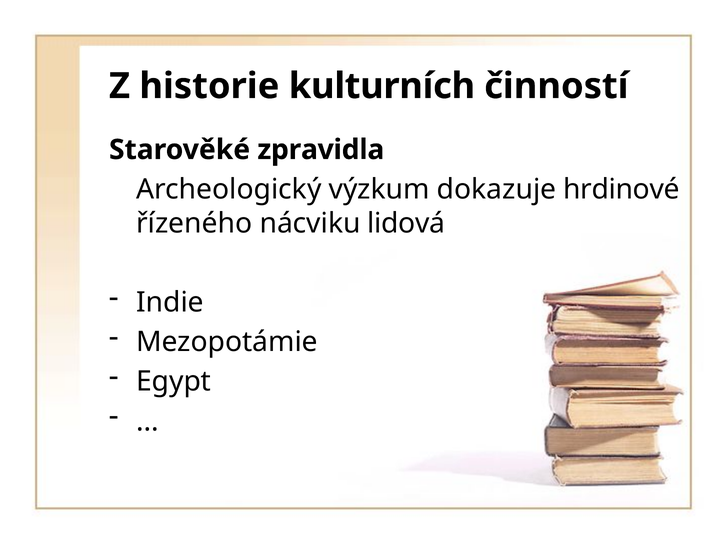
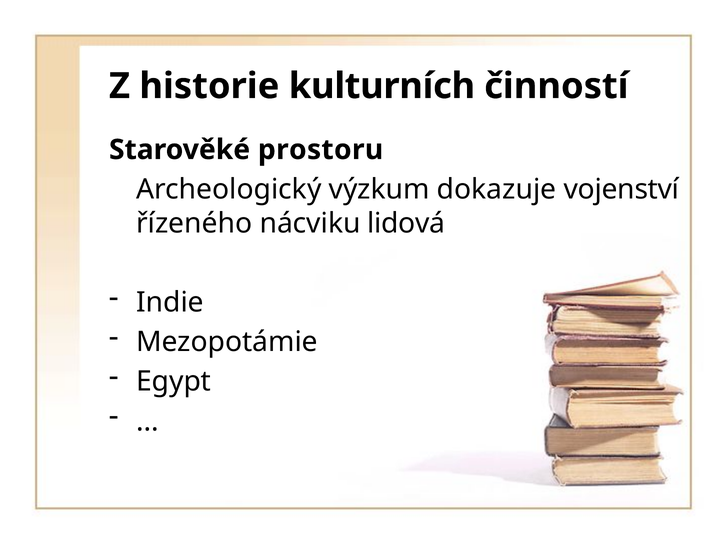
zpravidla: zpravidla -> prostoru
hrdinové: hrdinové -> vojenství
